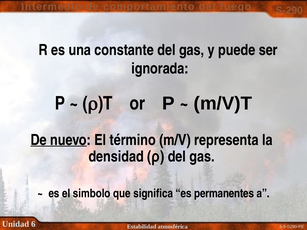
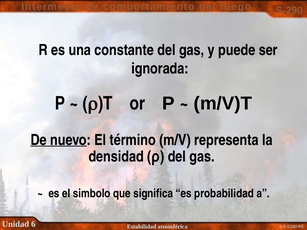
permanentes: permanentes -> probabilidad
